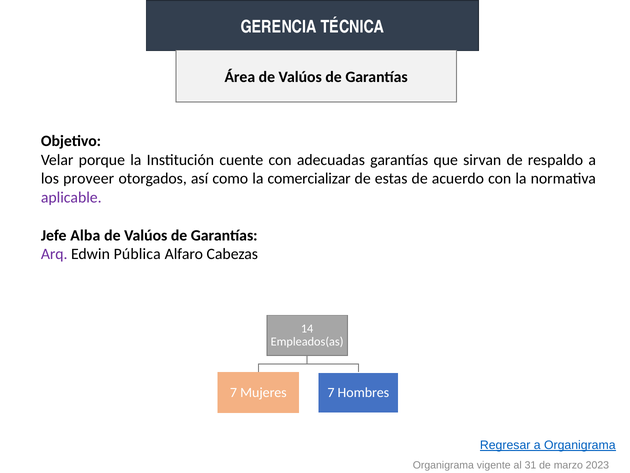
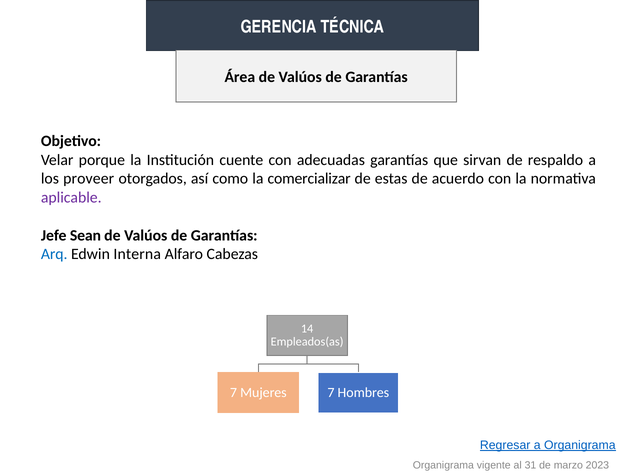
Alba: Alba -> Sean
Arq colour: purple -> blue
Pública: Pública -> Interna
